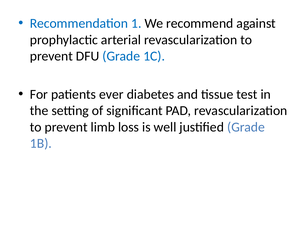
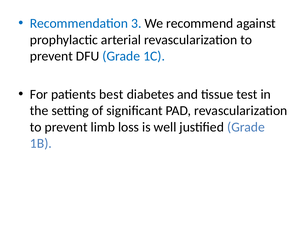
1: 1 -> 3
ever: ever -> best
